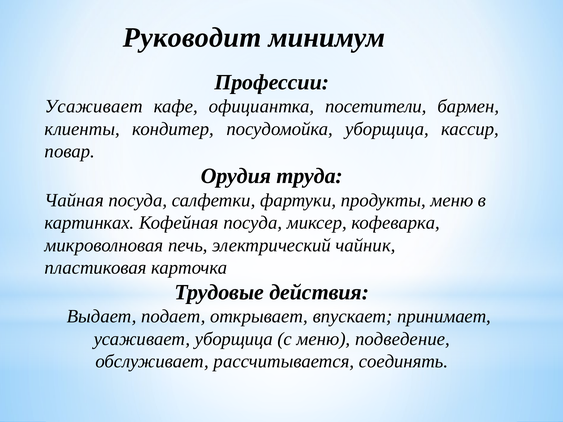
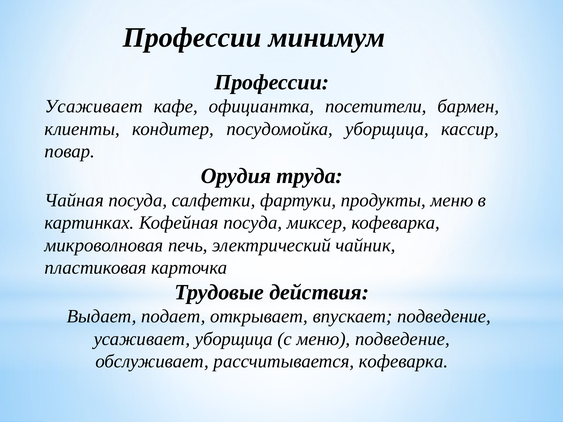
Руководит at (192, 38): Руководит -> Профессии
впускает принимает: принимает -> подведение
рассчитывается соединять: соединять -> кофеварка
